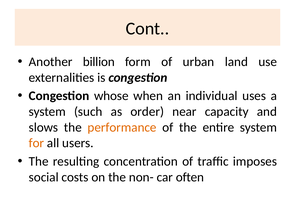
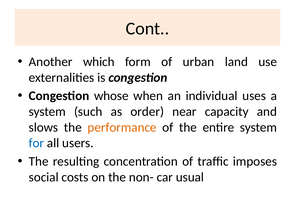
billion: billion -> which
for colour: orange -> blue
often: often -> usual
